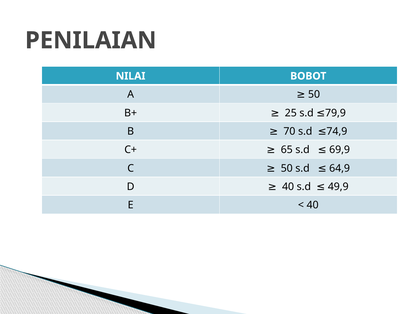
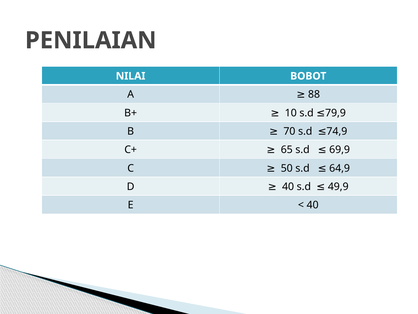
50 at (314, 94): 50 -> 88
25: 25 -> 10
